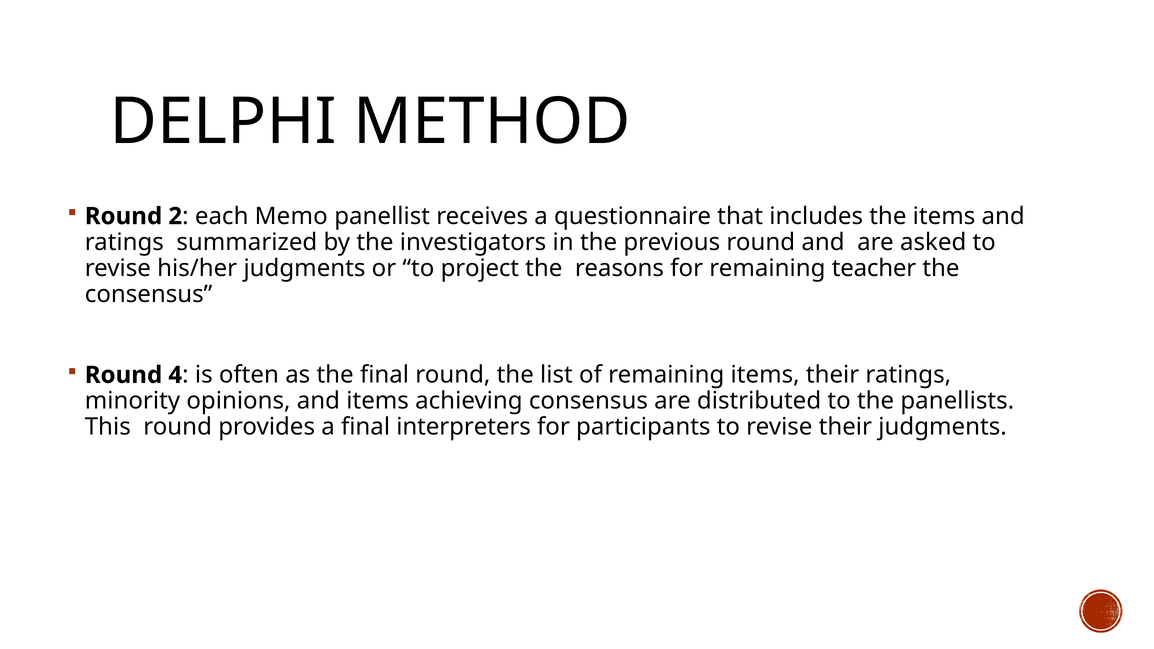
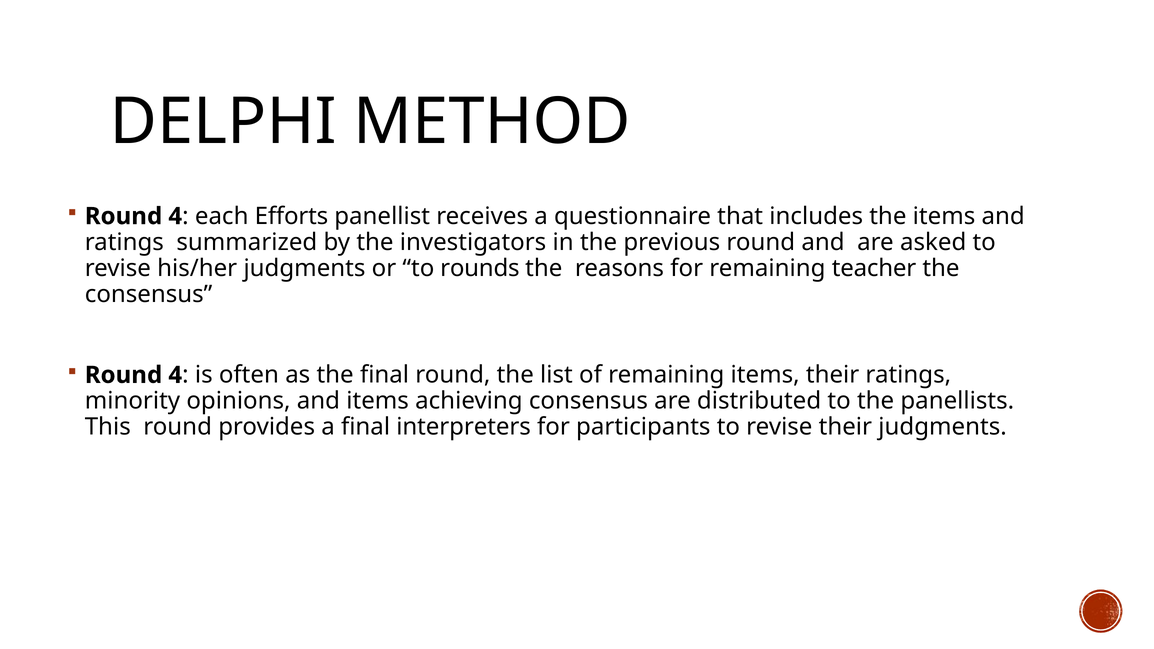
2 at (175, 216): 2 -> 4
Memo: Memo -> Efforts
project: project -> rounds
